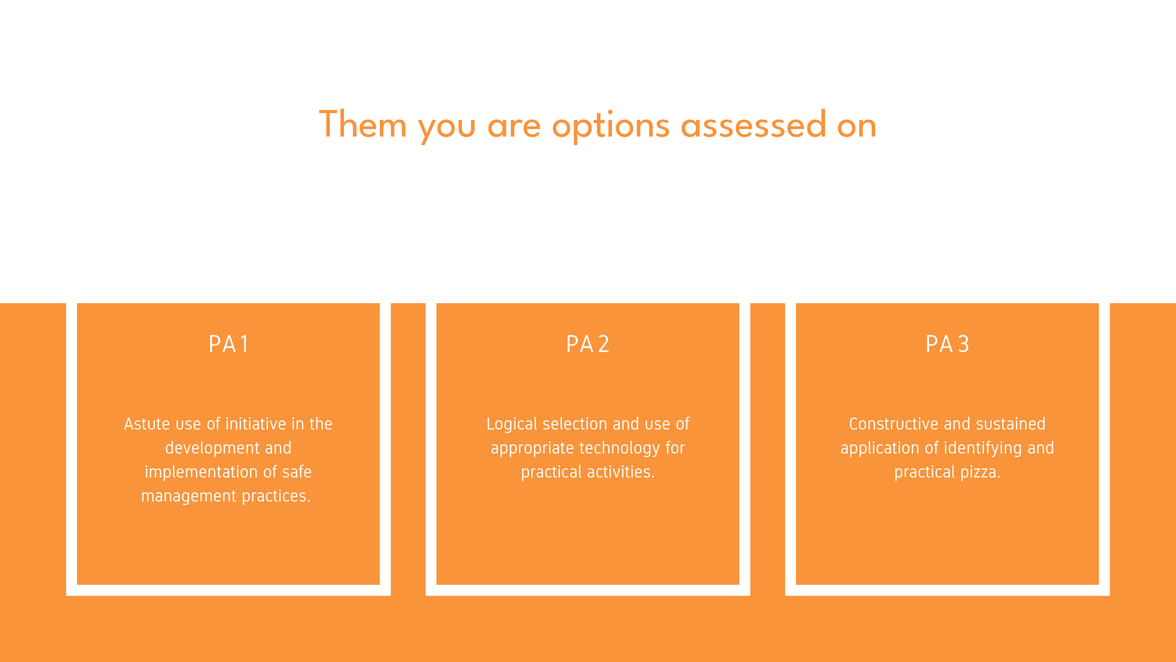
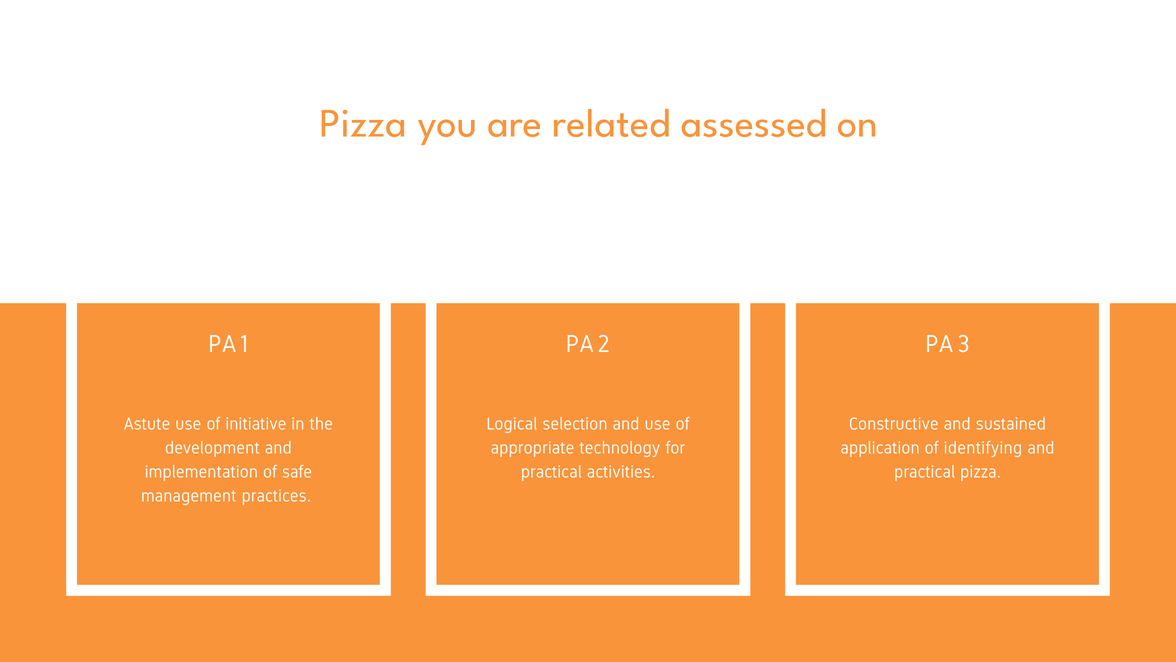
Them at (363, 123): Them -> Pizza
options: options -> related
